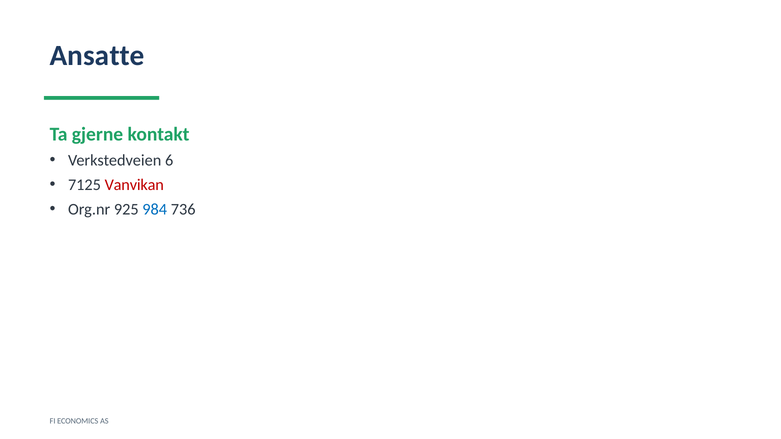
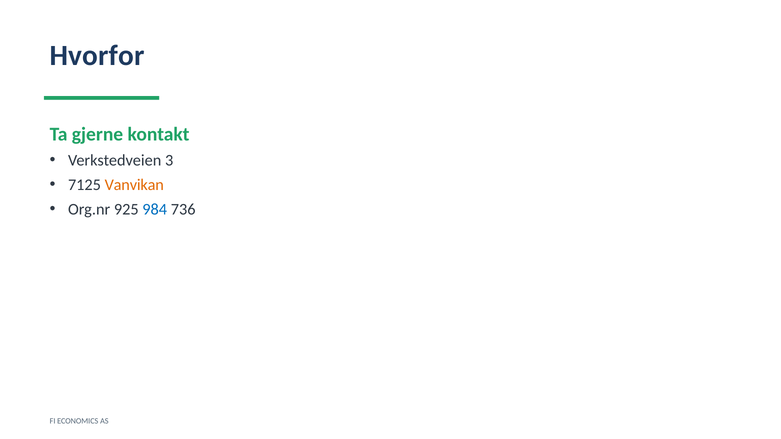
Ansatte: Ansatte -> Hvorfor
6: 6 -> 3
Vanvikan colour: red -> orange
